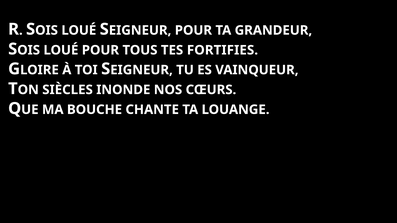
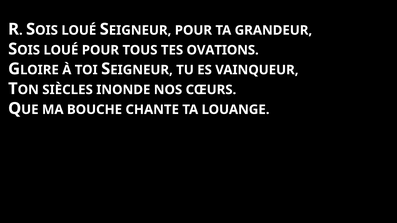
FORTIFIES: FORTIFIES -> OVATIONS
